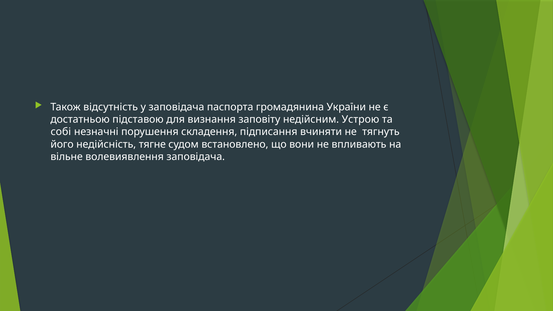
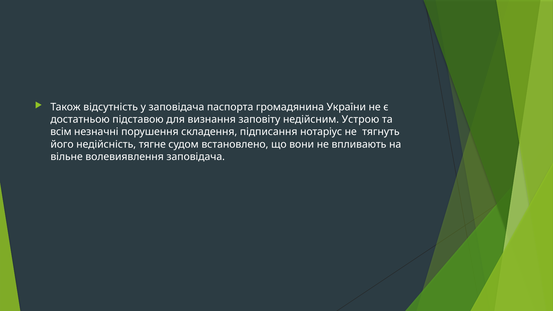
собі: собі -> всім
вчиняти: вчиняти -> нотаріус
